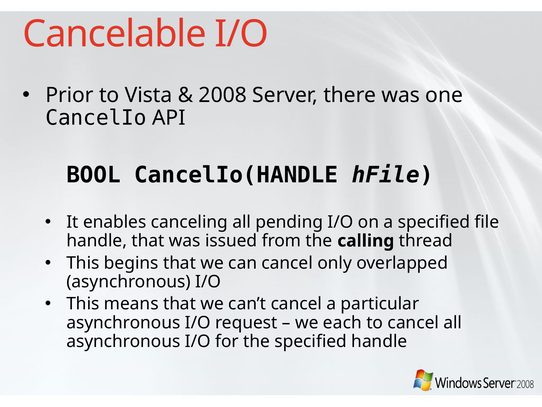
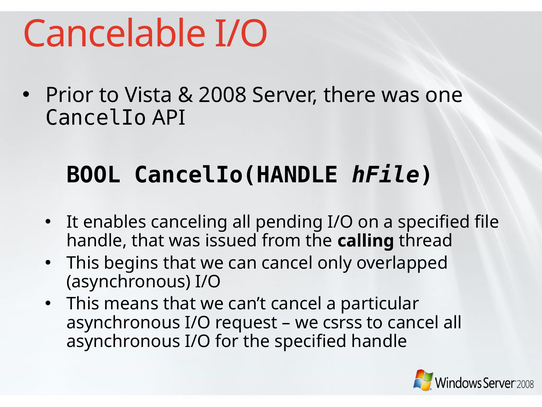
each: each -> csrss
